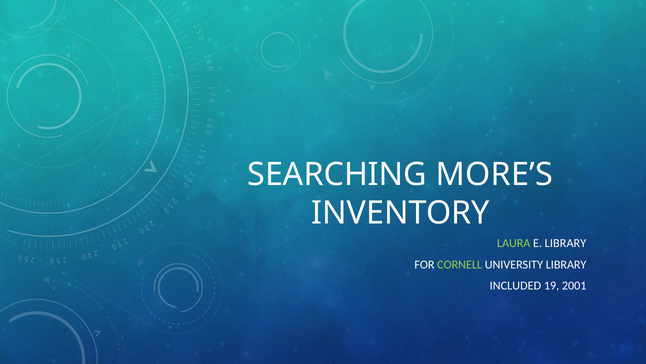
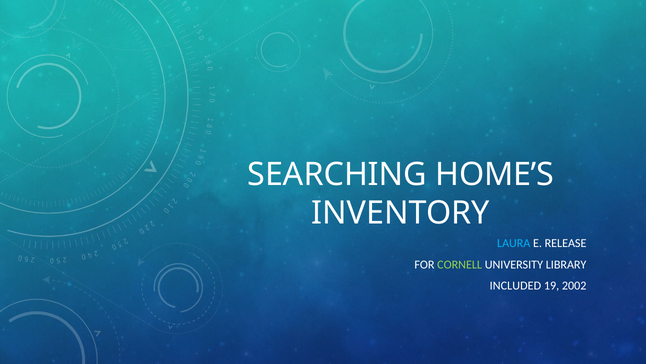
MORE’S: MORE’S -> HOME’S
LAURA colour: light green -> light blue
E LIBRARY: LIBRARY -> RELEASE
2001: 2001 -> 2002
